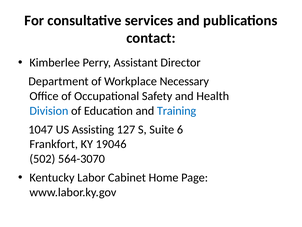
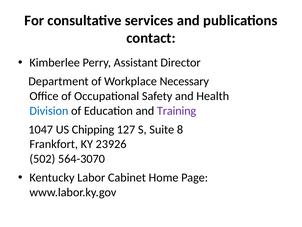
Training colour: blue -> purple
Assisting: Assisting -> Chipping
6: 6 -> 8
19046: 19046 -> 23926
